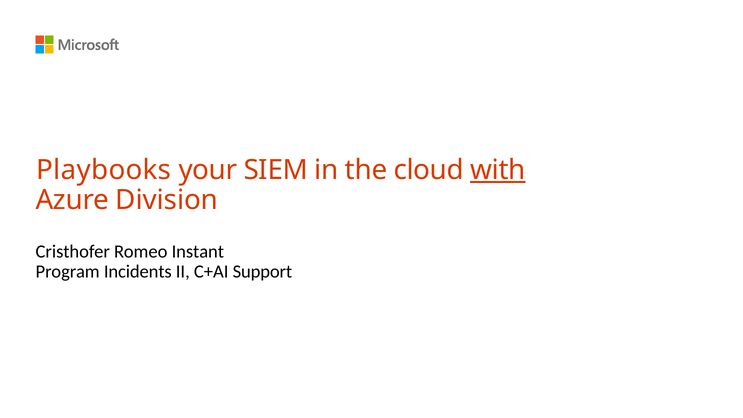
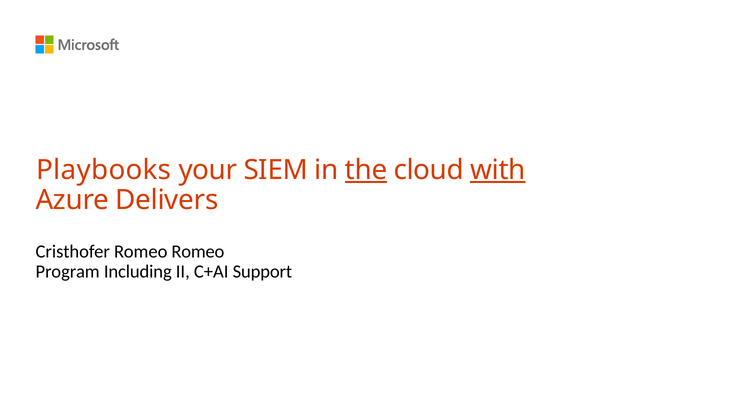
the underline: none -> present
Division: Division -> Delivers
Romeo Instant: Instant -> Romeo
Incidents: Incidents -> Including
